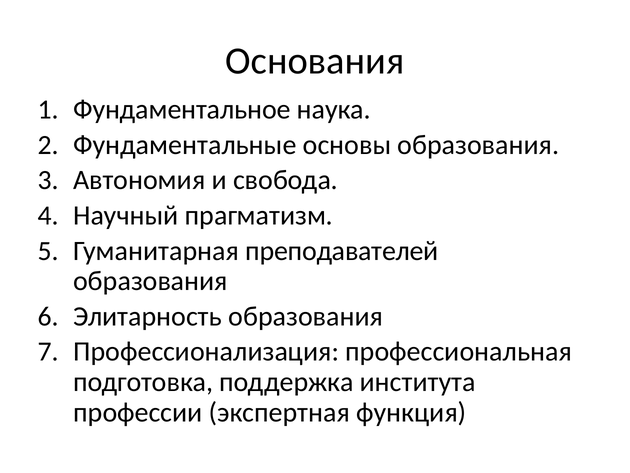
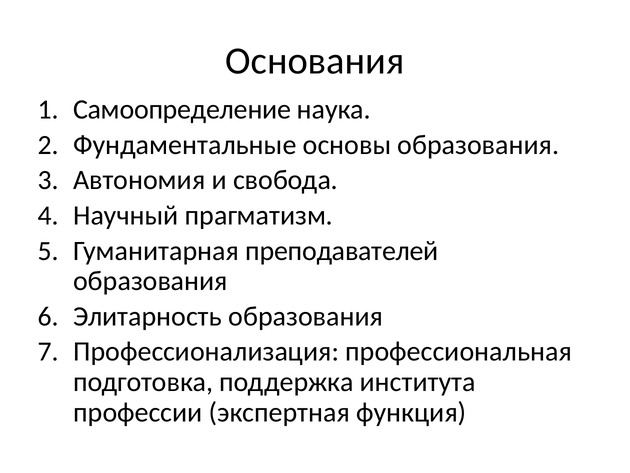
Фундаментальное: Фундаментальное -> Самоопределение
